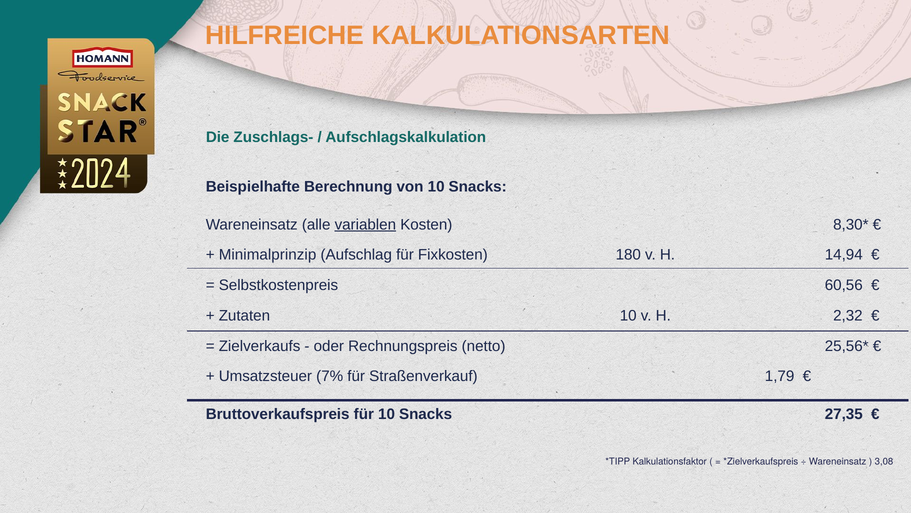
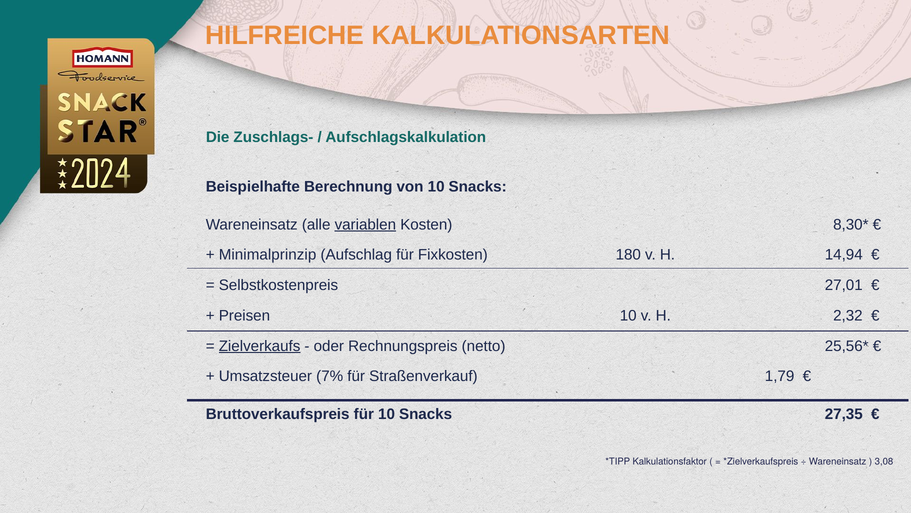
60,56: 60,56 -> 27,01
Zutaten: Zutaten -> Preisen
Zielverkaufs underline: none -> present
